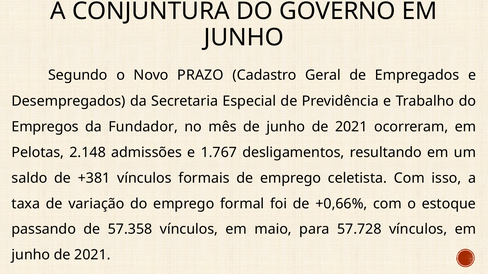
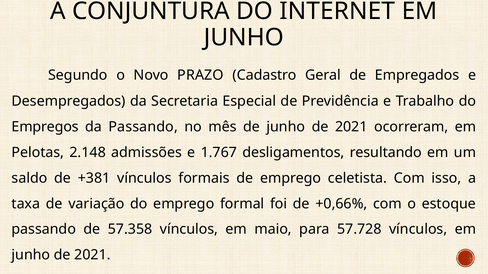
GOVERNO: GOVERNO -> INTERNET
da Fundador: Fundador -> Passando
